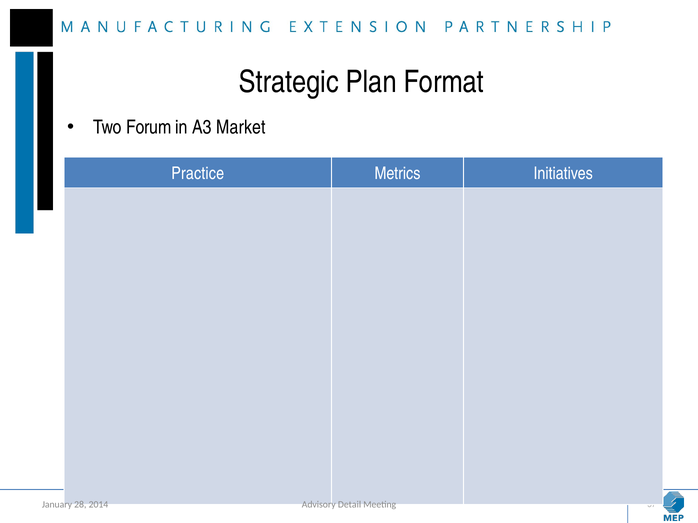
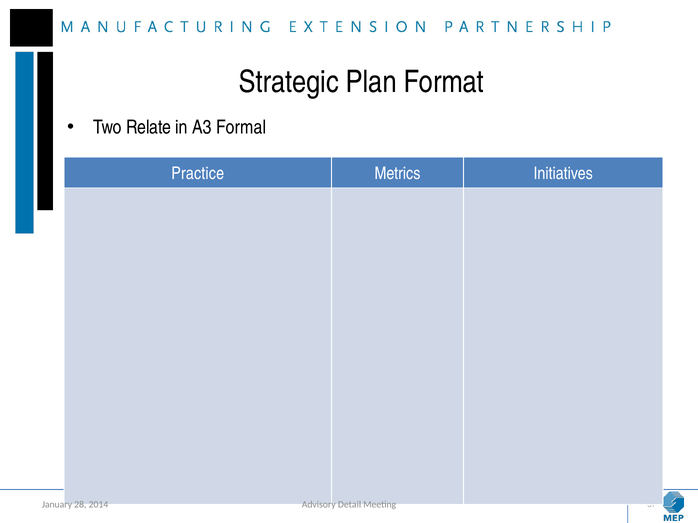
Forum: Forum -> Relate
Market: Market -> Formal
